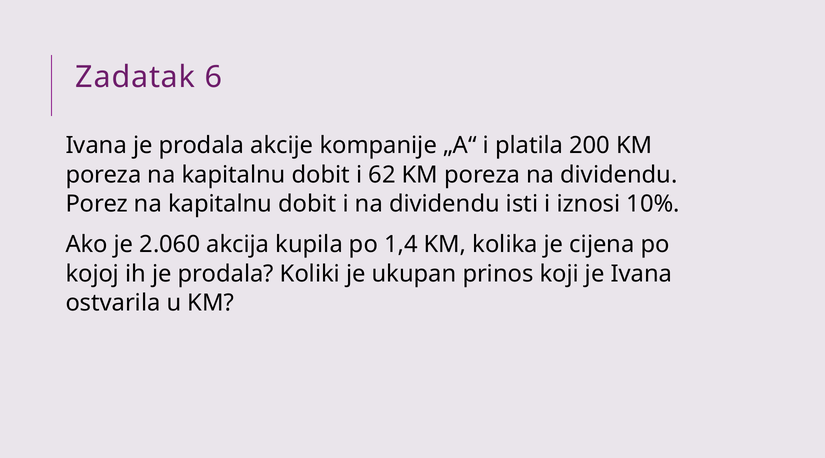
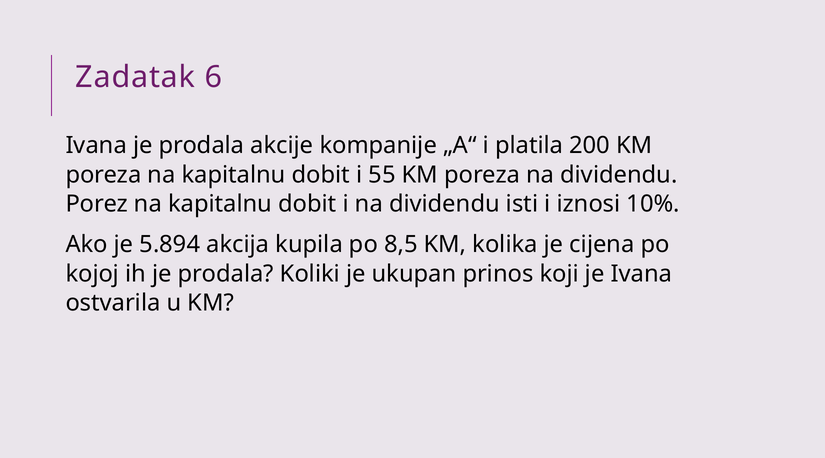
62: 62 -> 55
2.060: 2.060 -> 5.894
1,4: 1,4 -> 8,5
